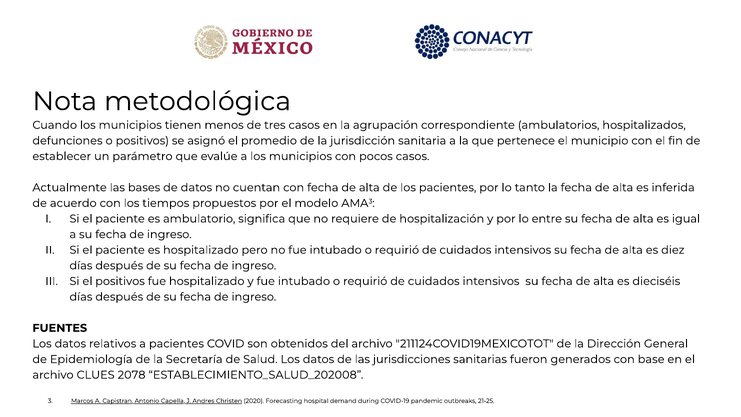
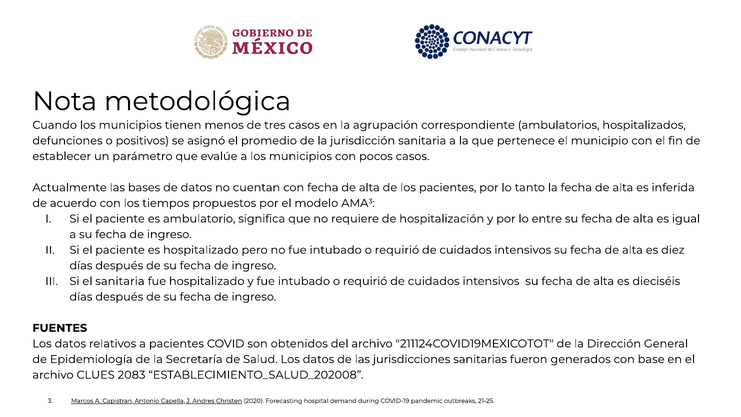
el positivos: positivos -> sanitaria
2078: 2078 -> 2083
